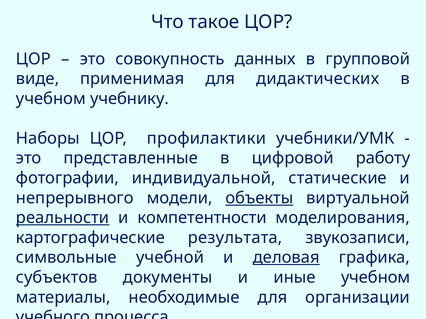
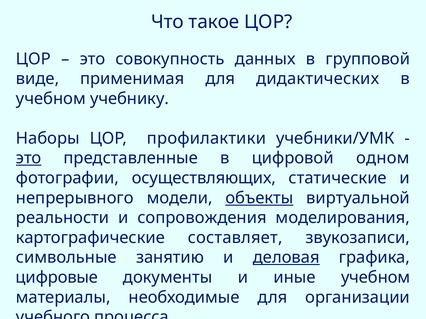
это at (29, 158) underline: none -> present
работу: работу -> одном
индивидуальной: индивидуальной -> осуществляющих
реальности underline: present -> none
компетентности: компетентности -> сопровождения
результата: результата -> составляет
учебной: учебной -> занятию
субъектов: субъектов -> цифровые
